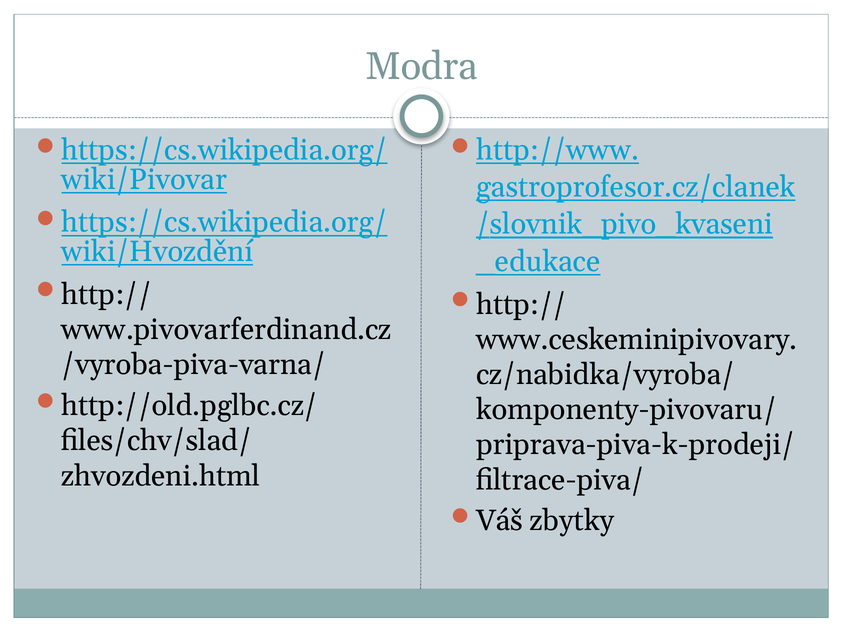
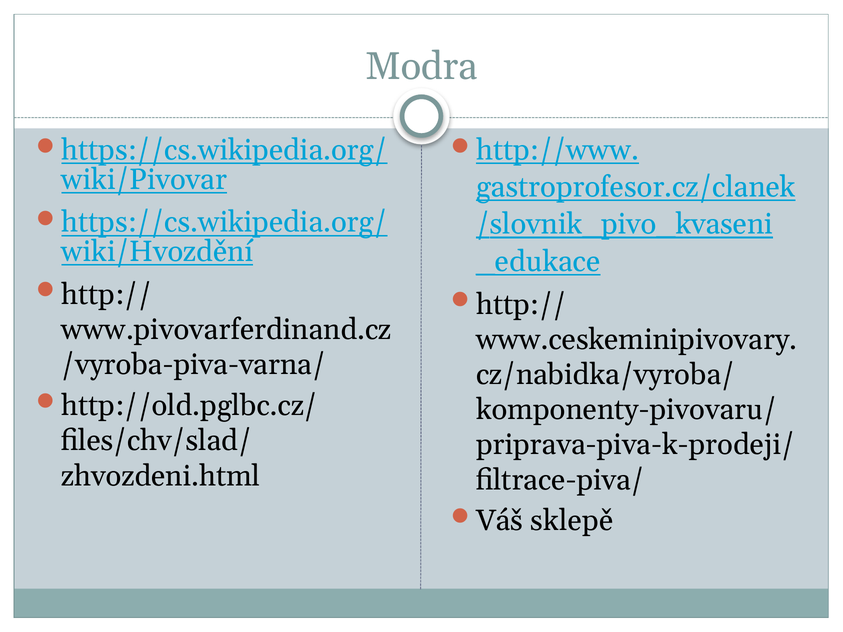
zbytky: zbytky -> sklepě
